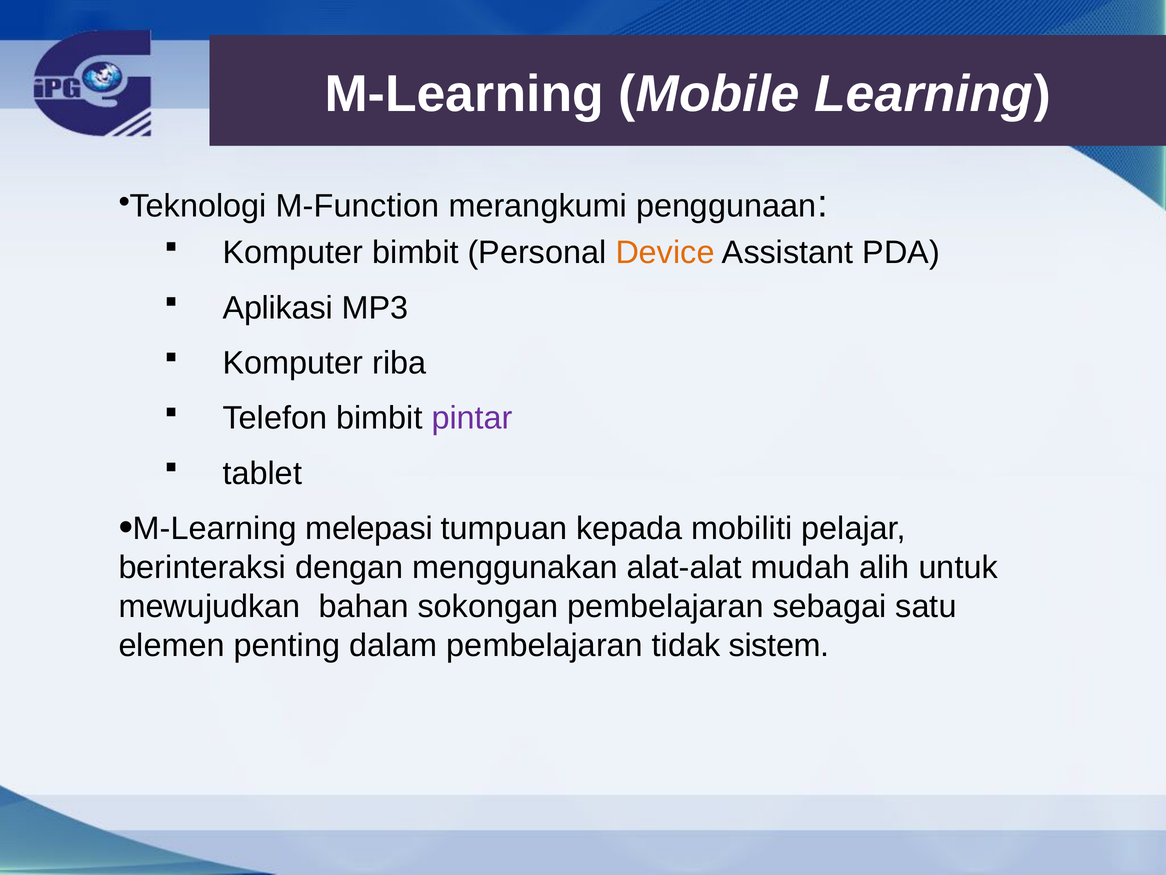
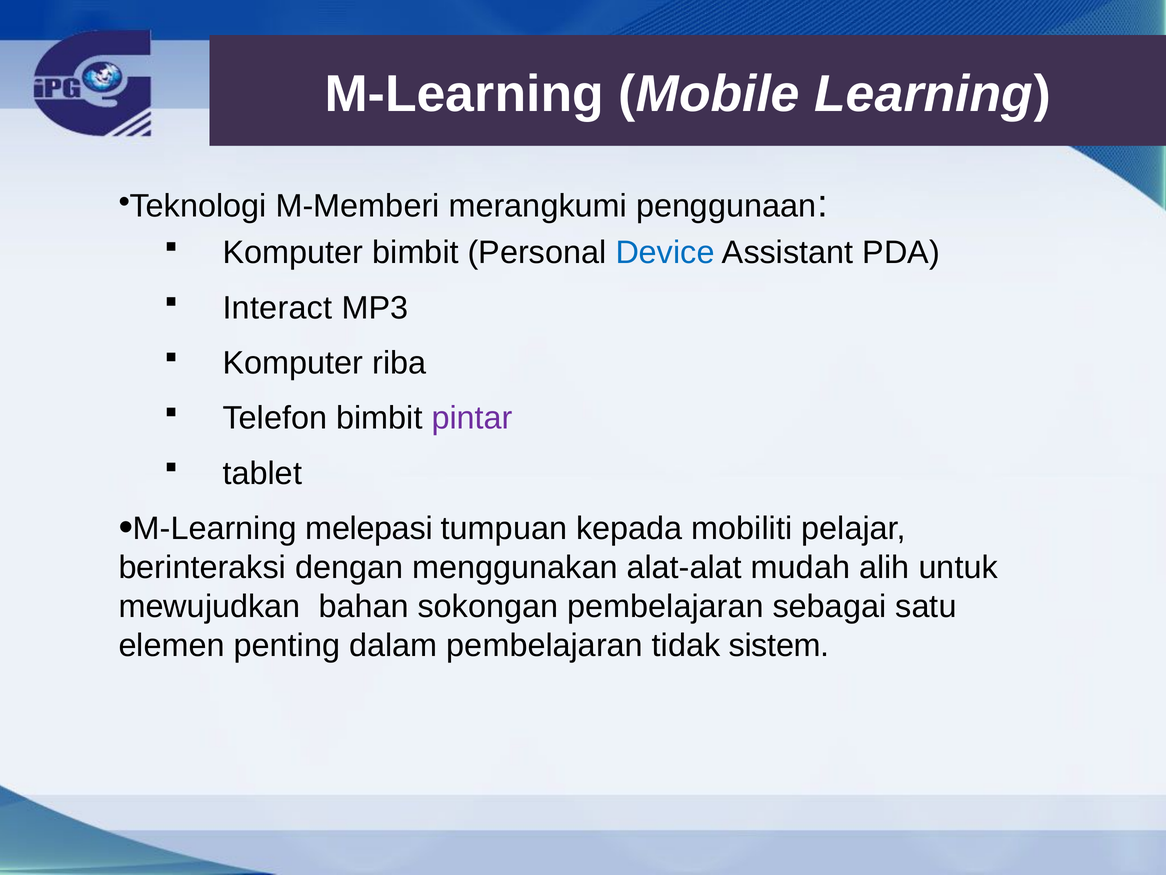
M-Function: M-Function -> M-Memberi
Device colour: orange -> blue
Aplikasi: Aplikasi -> Interact
